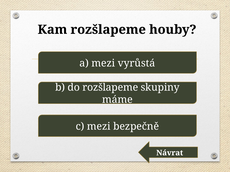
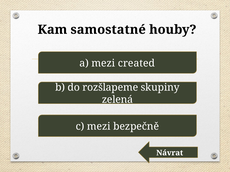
Kam rozšlapeme: rozšlapeme -> samostatné
vyrůstá: vyrůstá -> created
máme: máme -> zelená
